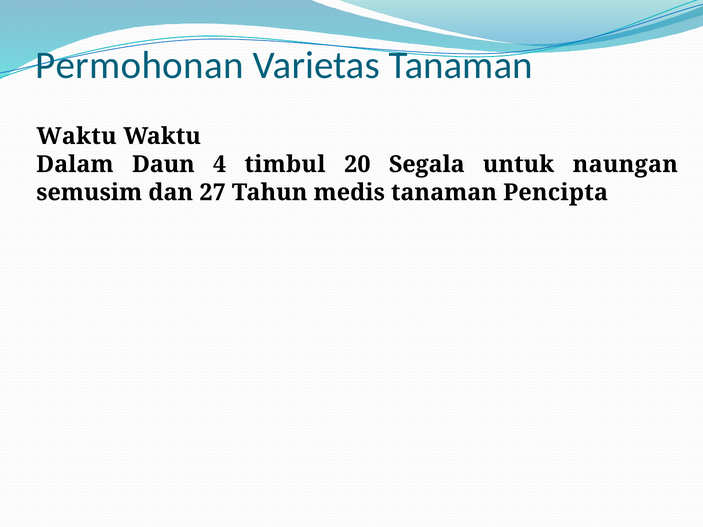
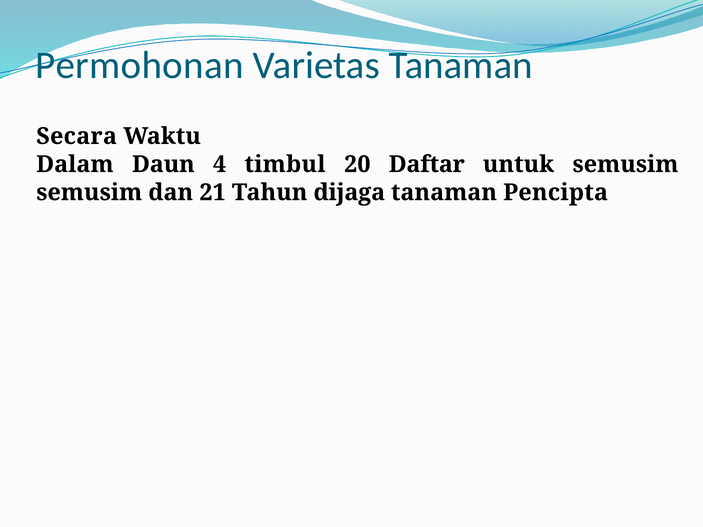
Waktu at (77, 136): Waktu -> Secara
Segala: Segala -> Daftar
untuk naungan: naungan -> semusim
27: 27 -> 21
medis: medis -> dijaga
